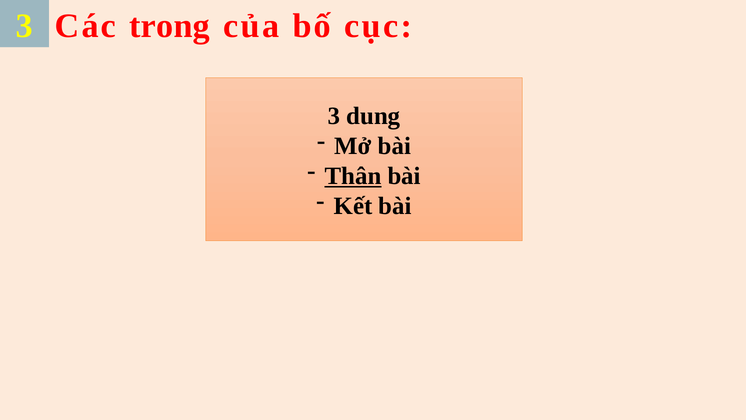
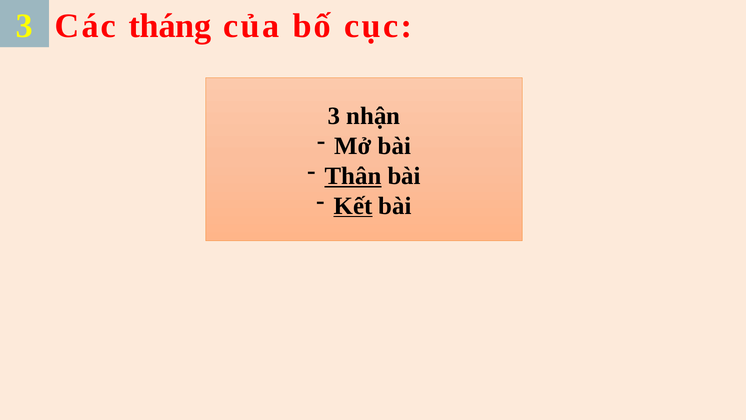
trong: trong -> tháng
dung: dung -> nhận
Kết underline: none -> present
